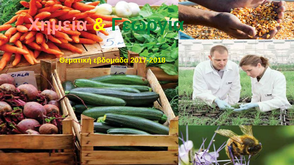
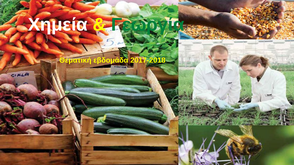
Χημεία colour: pink -> white
